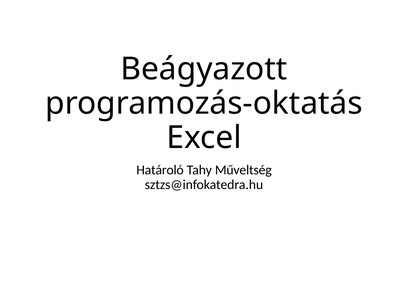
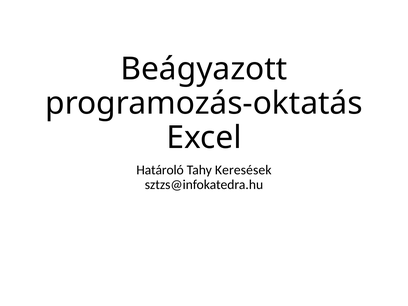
Műveltség: Műveltség -> Keresések
